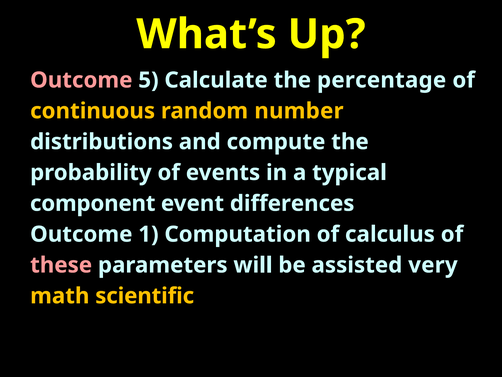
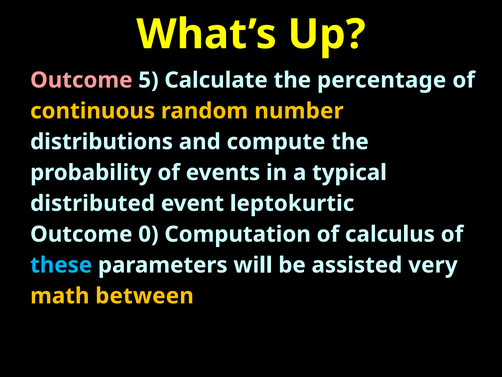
component: component -> distributed
differences: differences -> leptokurtic
1: 1 -> 0
these colour: pink -> light blue
scientific: scientific -> between
